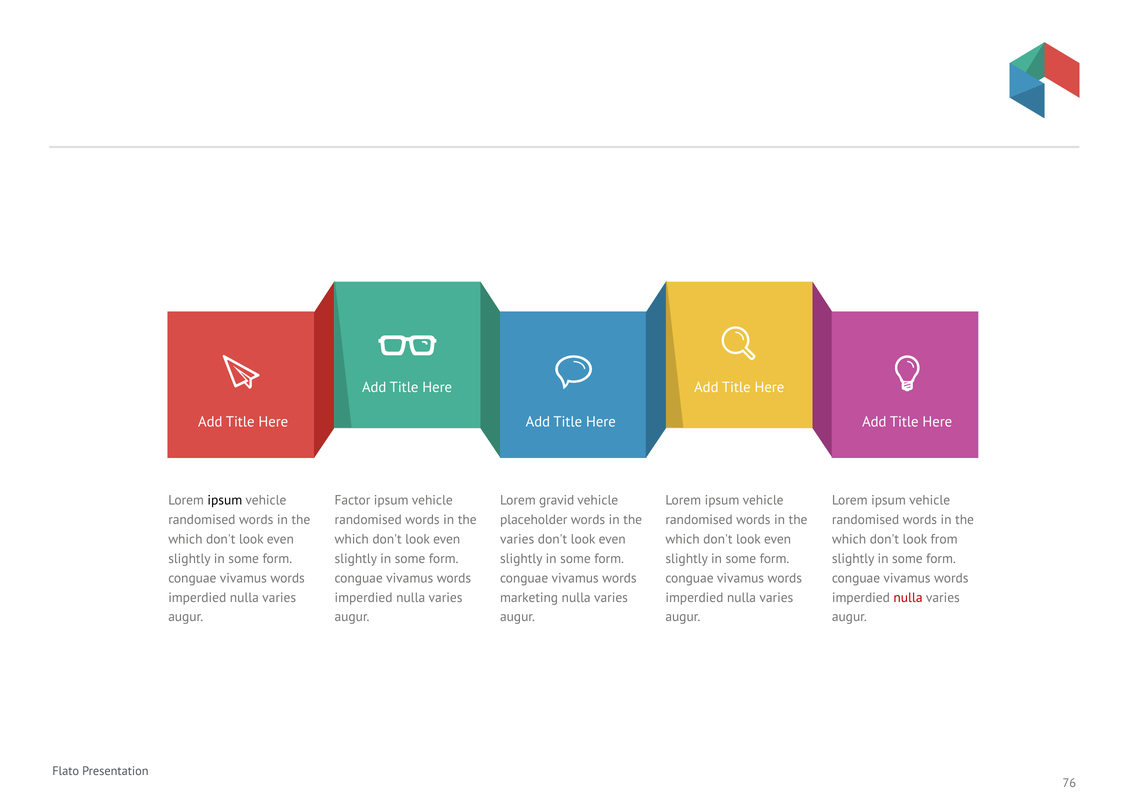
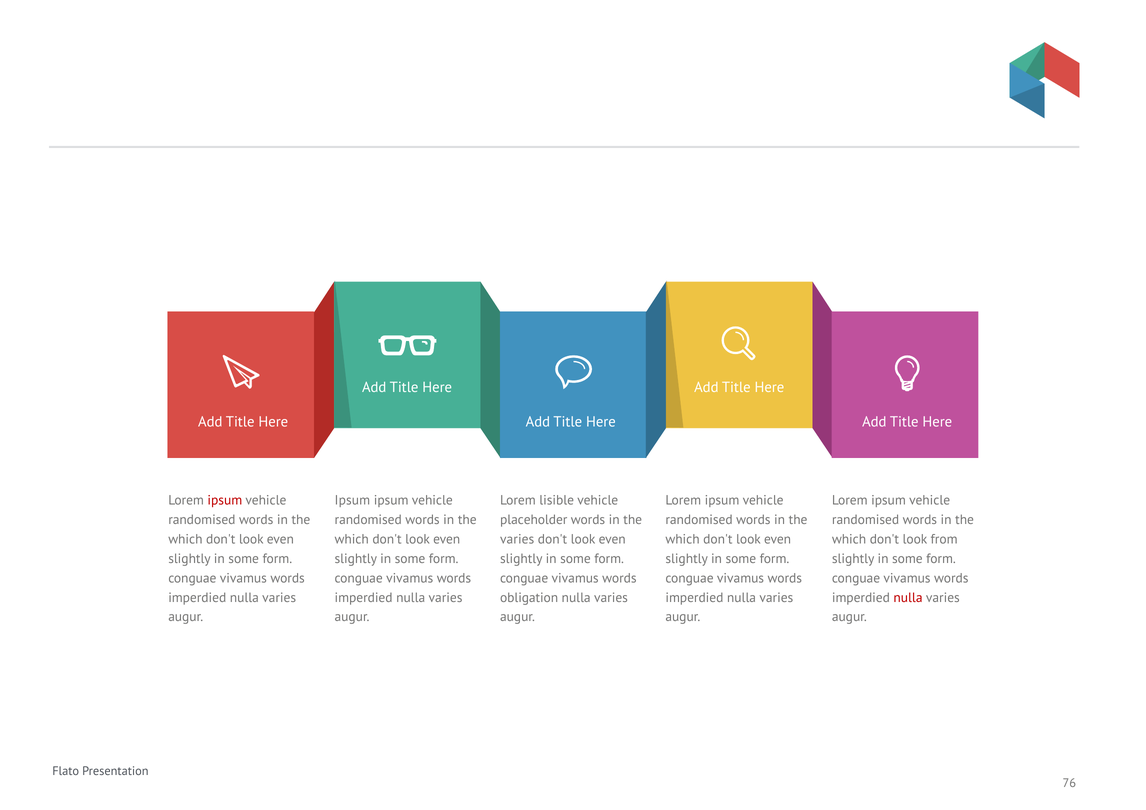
ipsum at (225, 501) colour: black -> red
Factor at (352, 501): Factor -> Ipsum
gravid: gravid -> lisible
marketing: marketing -> obligation
